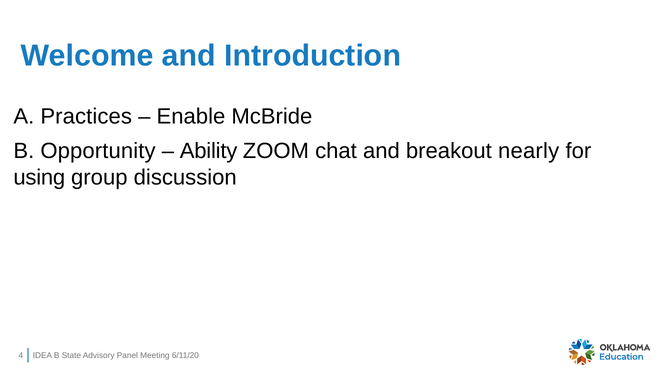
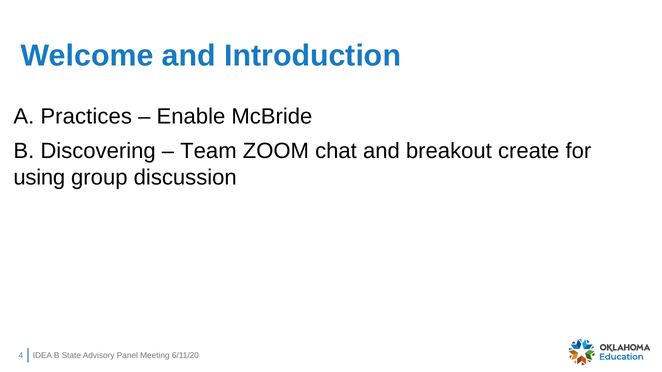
Opportunity: Opportunity -> Discovering
Ability: Ability -> Team
nearly: nearly -> create
